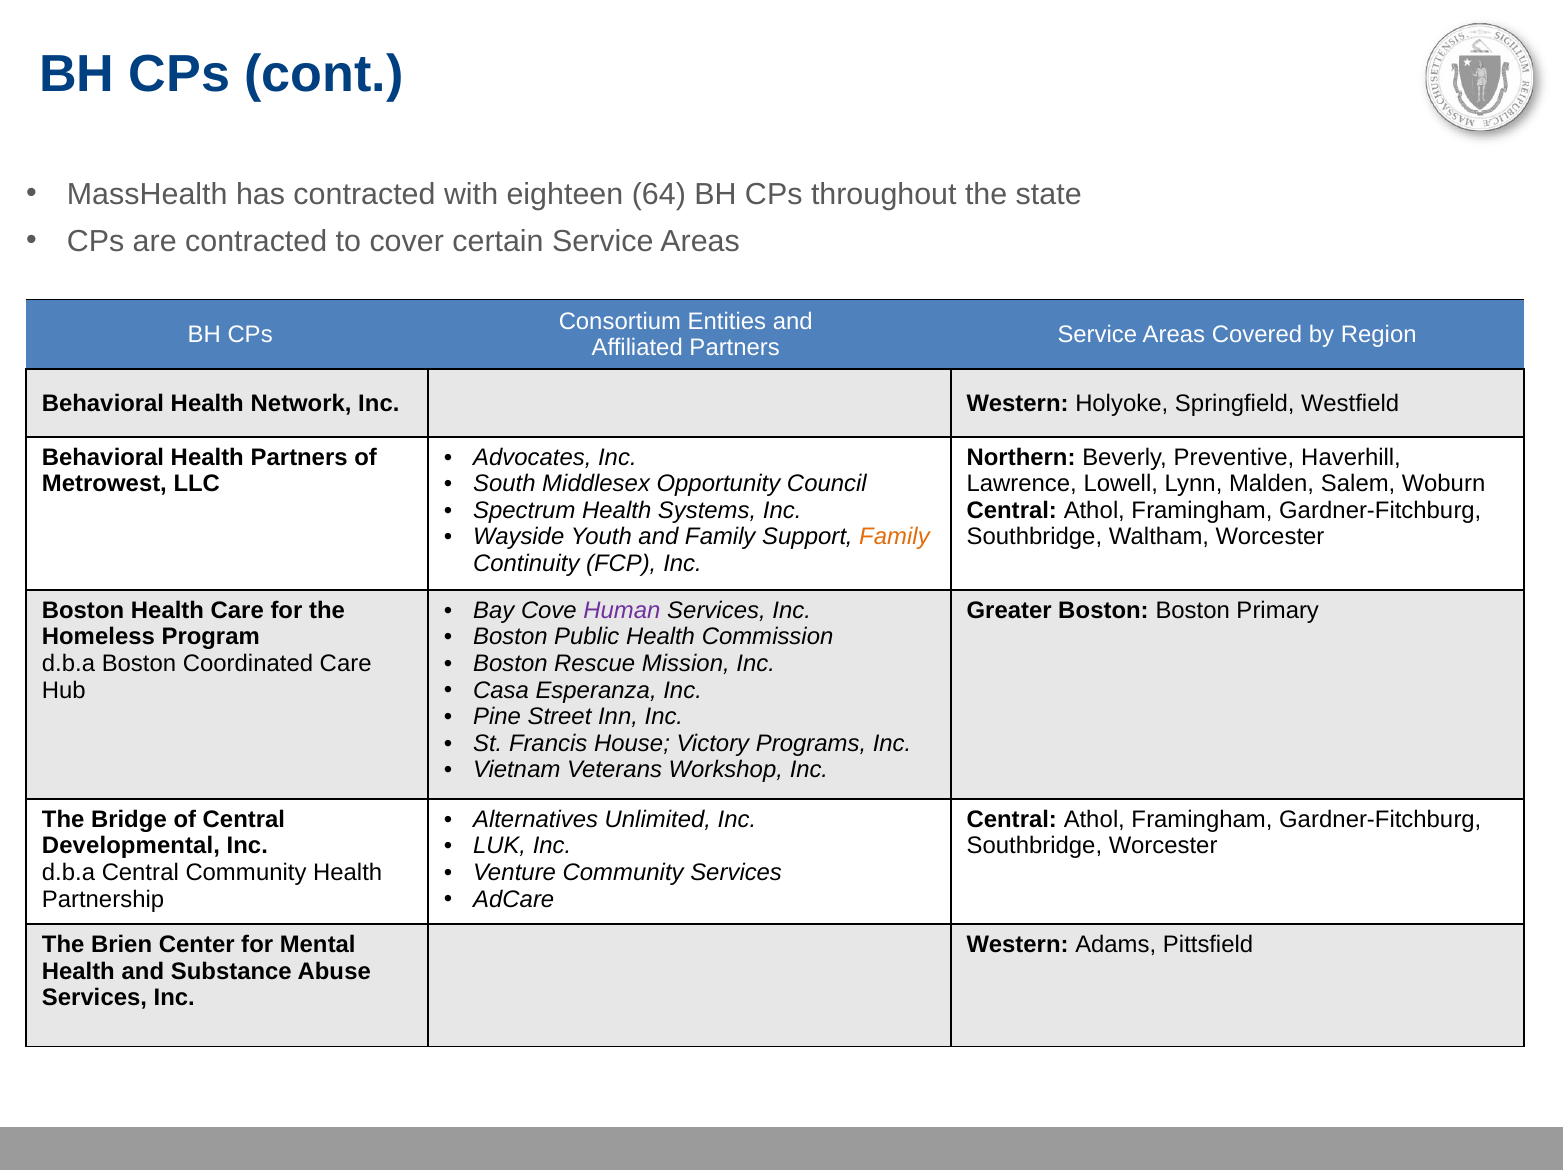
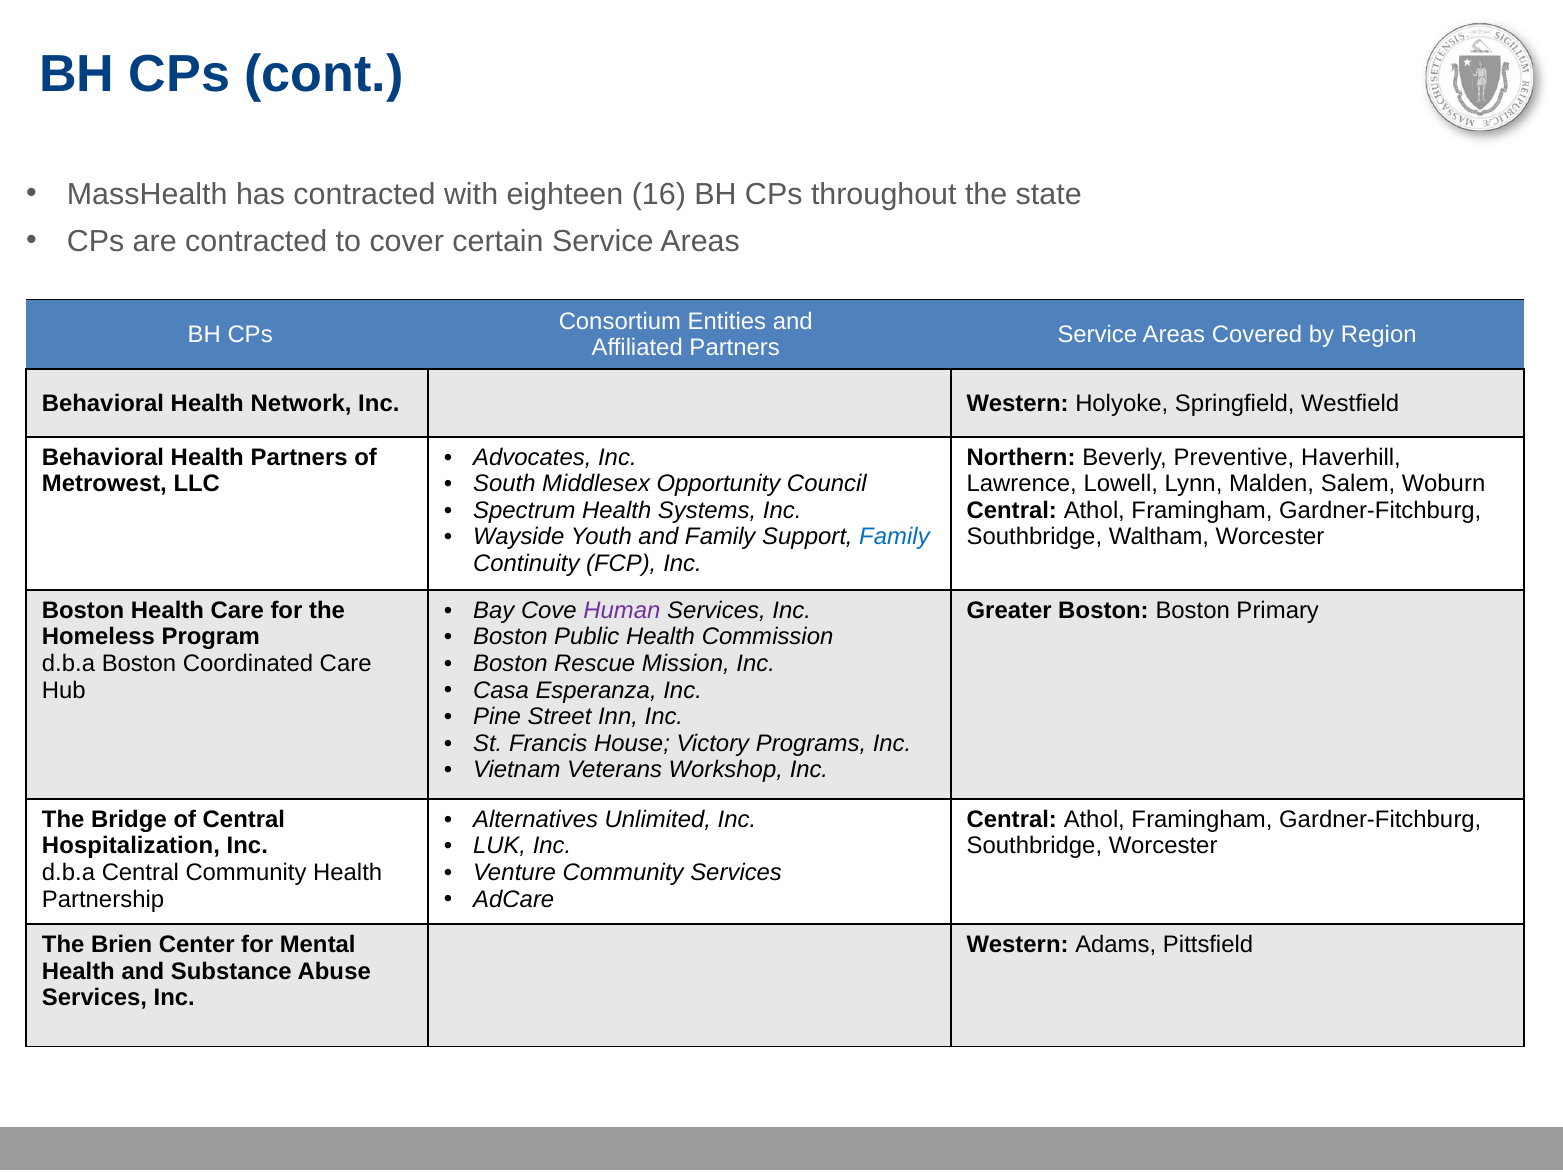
64: 64 -> 16
Family at (894, 537) colour: orange -> blue
Developmental: Developmental -> Hospitalization
